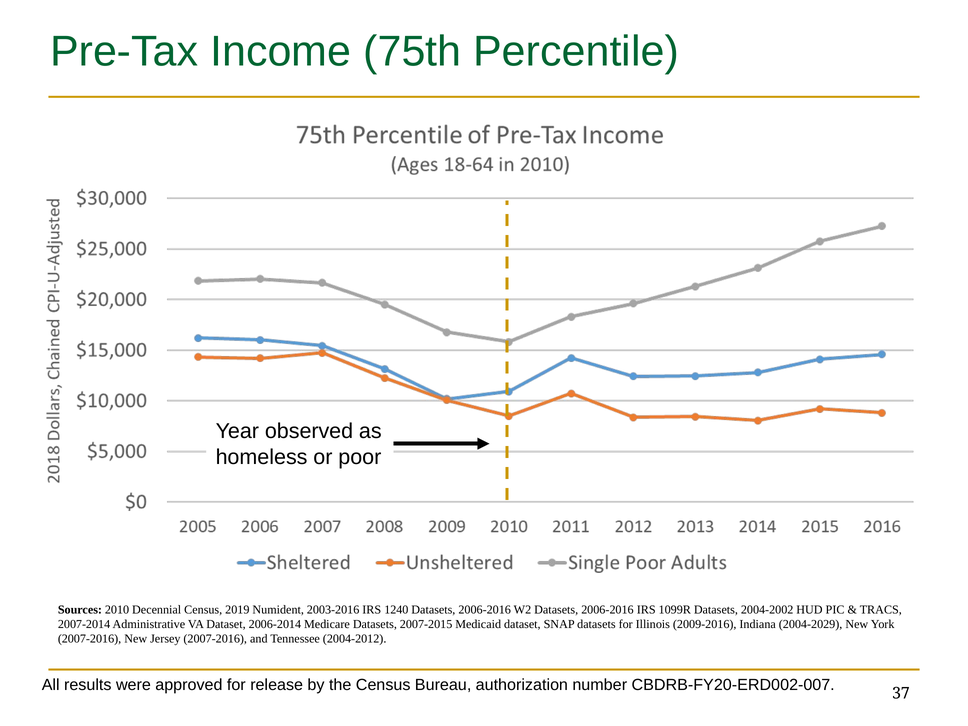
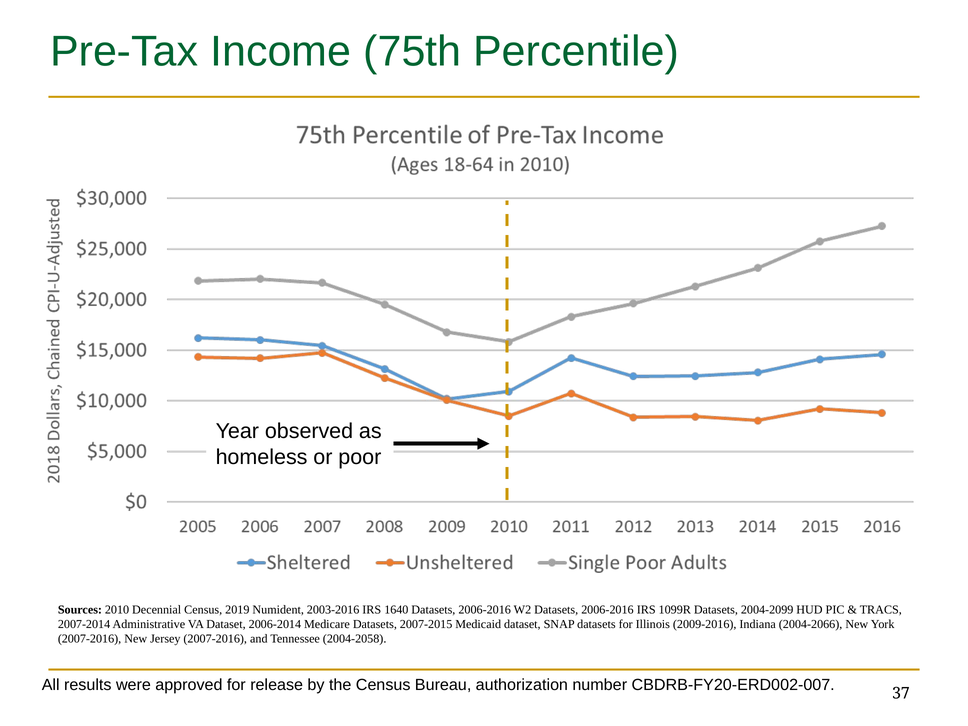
1240: 1240 -> 1640
2004-2002: 2004-2002 -> 2004-2099
2004-2029: 2004-2029 -> 2004-2066
2004-2012: 2004-2012 -> 2004-2058
